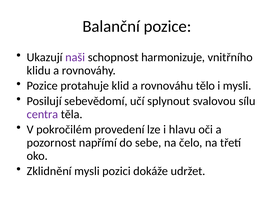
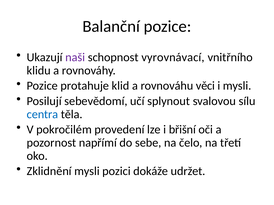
harmonizuje: harmonizuje -> vyrovnávací
tělo: tělo -> věci
centra colour: purple -> blue
hlavu: hlavu -> břišní
